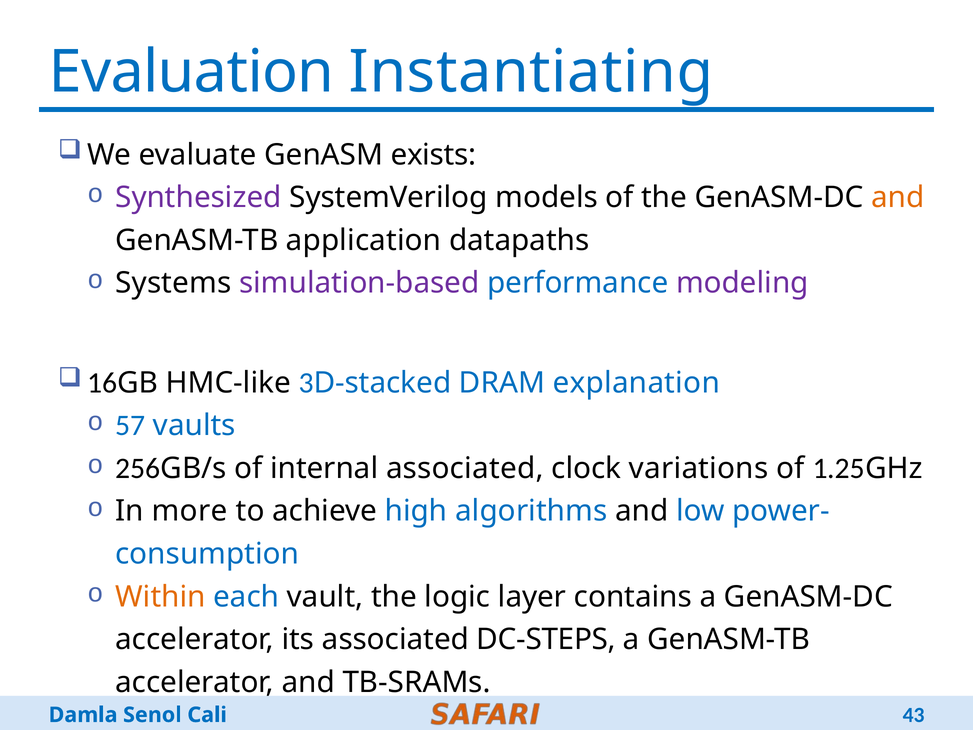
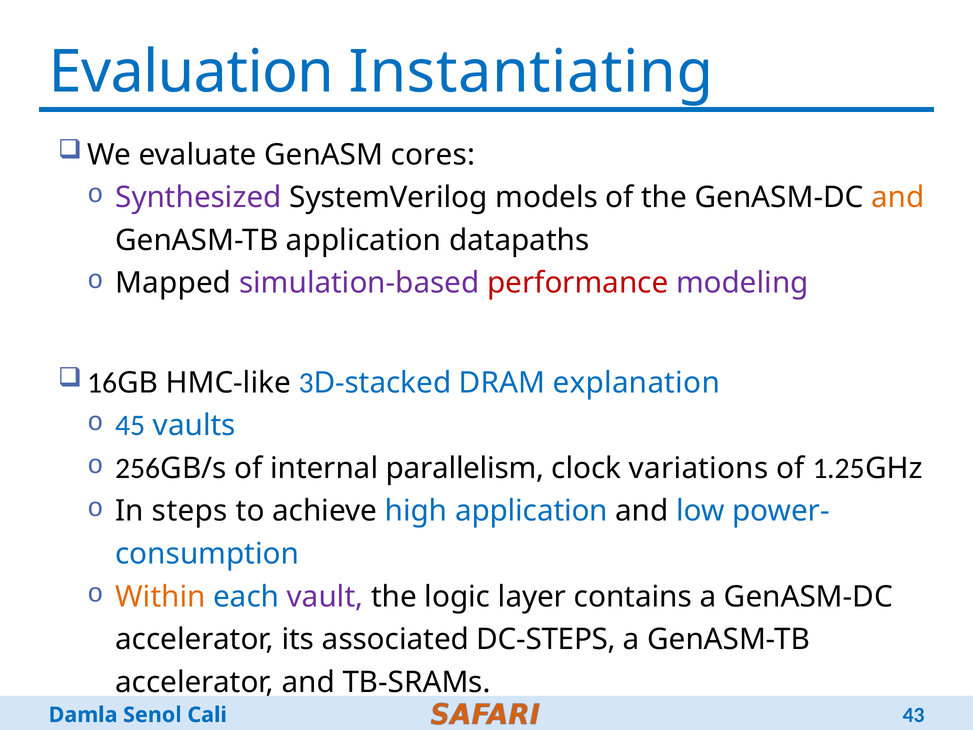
exists: exists -> cores
Systems: Systems -> Mapped
performance colour: blue -> red
57: 57 -> 45
internal associated: associated -> parallelism
more: more -> steps
high algorithms: algorithms -> application
vault colour: black -> purple
